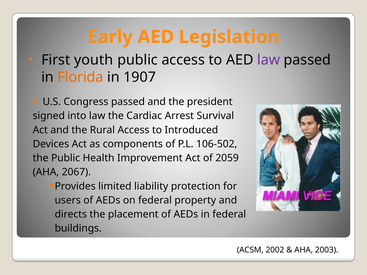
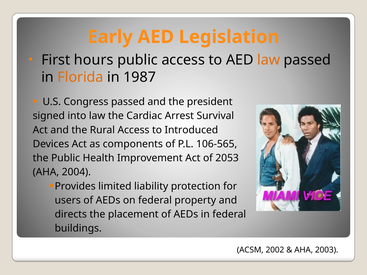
youth: youth -> hours
law at (269, 60) colour: purple -> orange
1907: 1907 -> 1987
106-502: 106-502 -> 106-565
2059: 2059 -> 2053
2067: 2067 -> 2004
